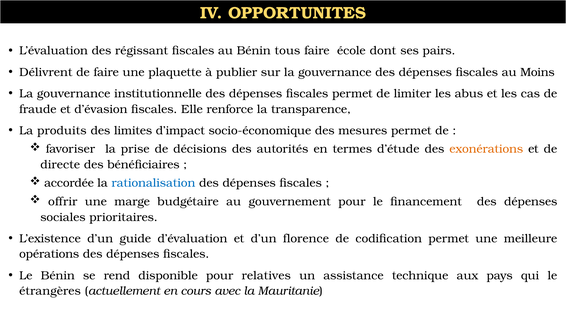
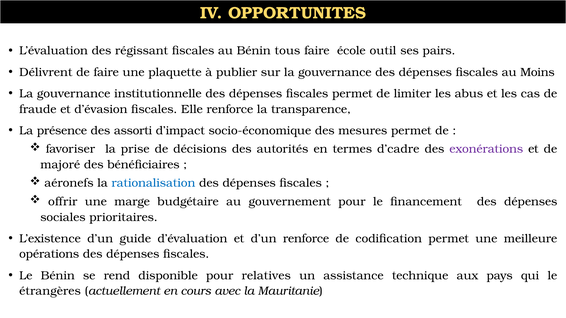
dont: dont -> outil
produits: produits -> présence
limites: limites -> assorti
d’étude: d’étude -> d’cadre
exonérations colour: orange -> purple
directe: directe -> majoré
accordée: accordée -> aéronefs
d’un florence: florence -> renforce
